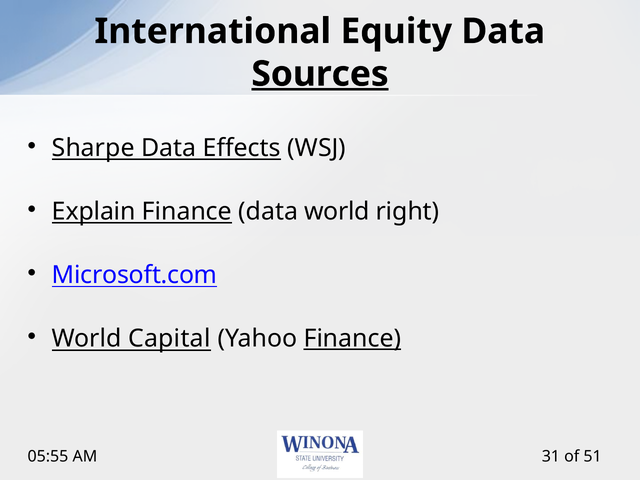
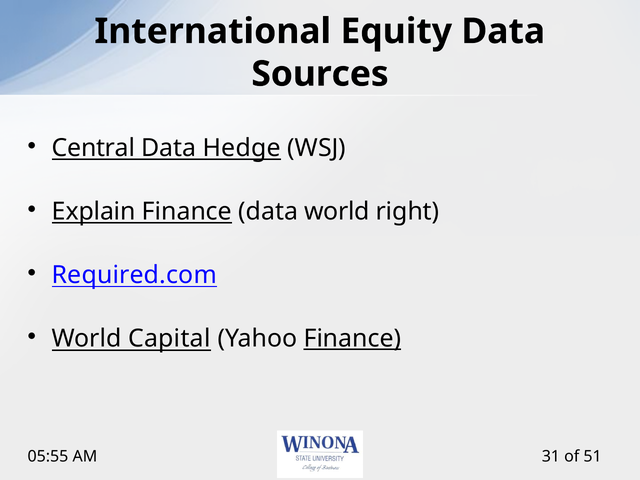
Sources underline: present -> none
Sharpe: Sharpe -> Central
Effects: Effects -> Hedge
Microsoft.com: Microsoft.com -> Required.com
